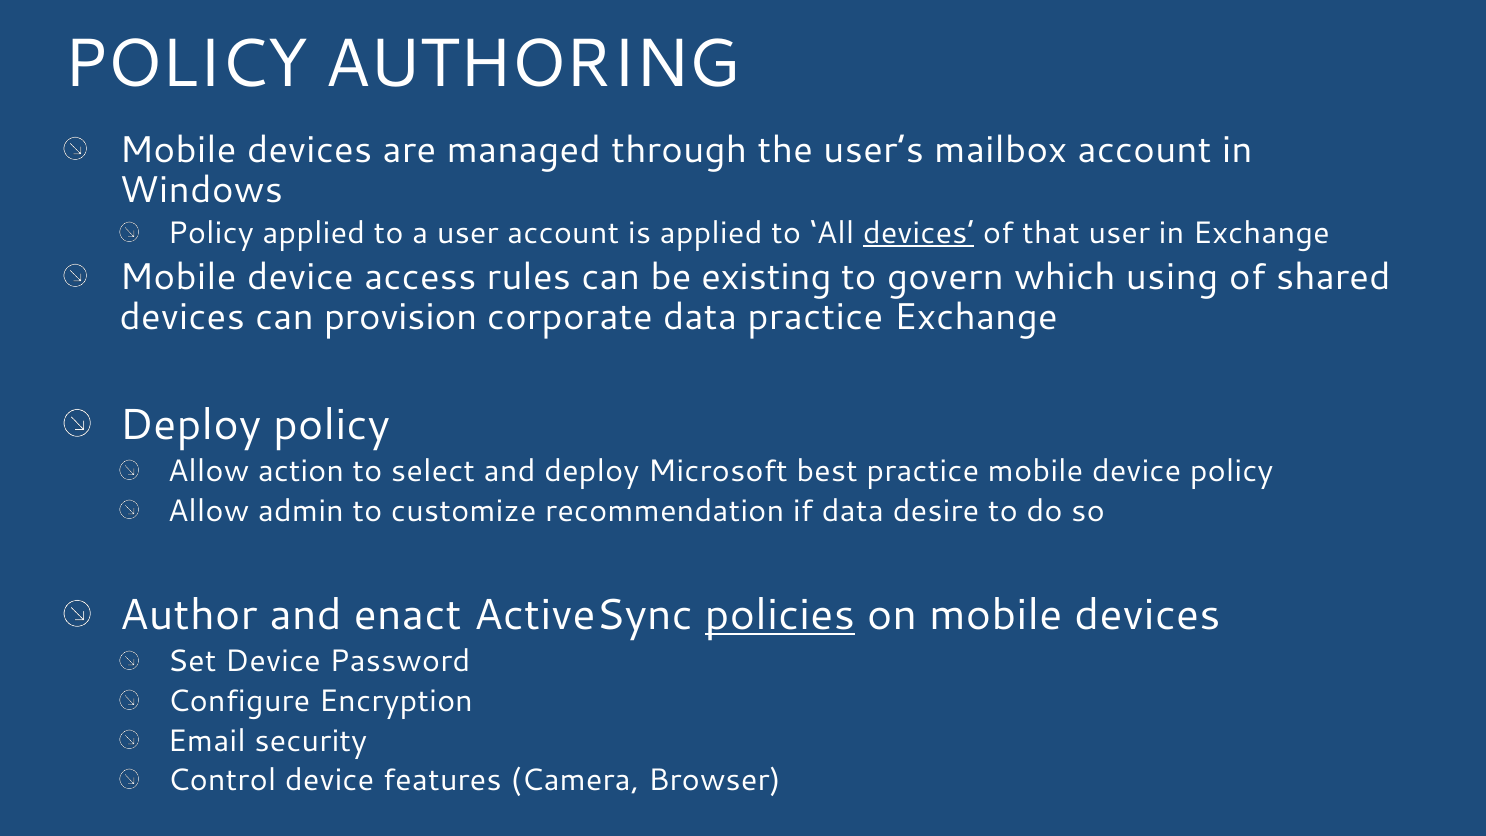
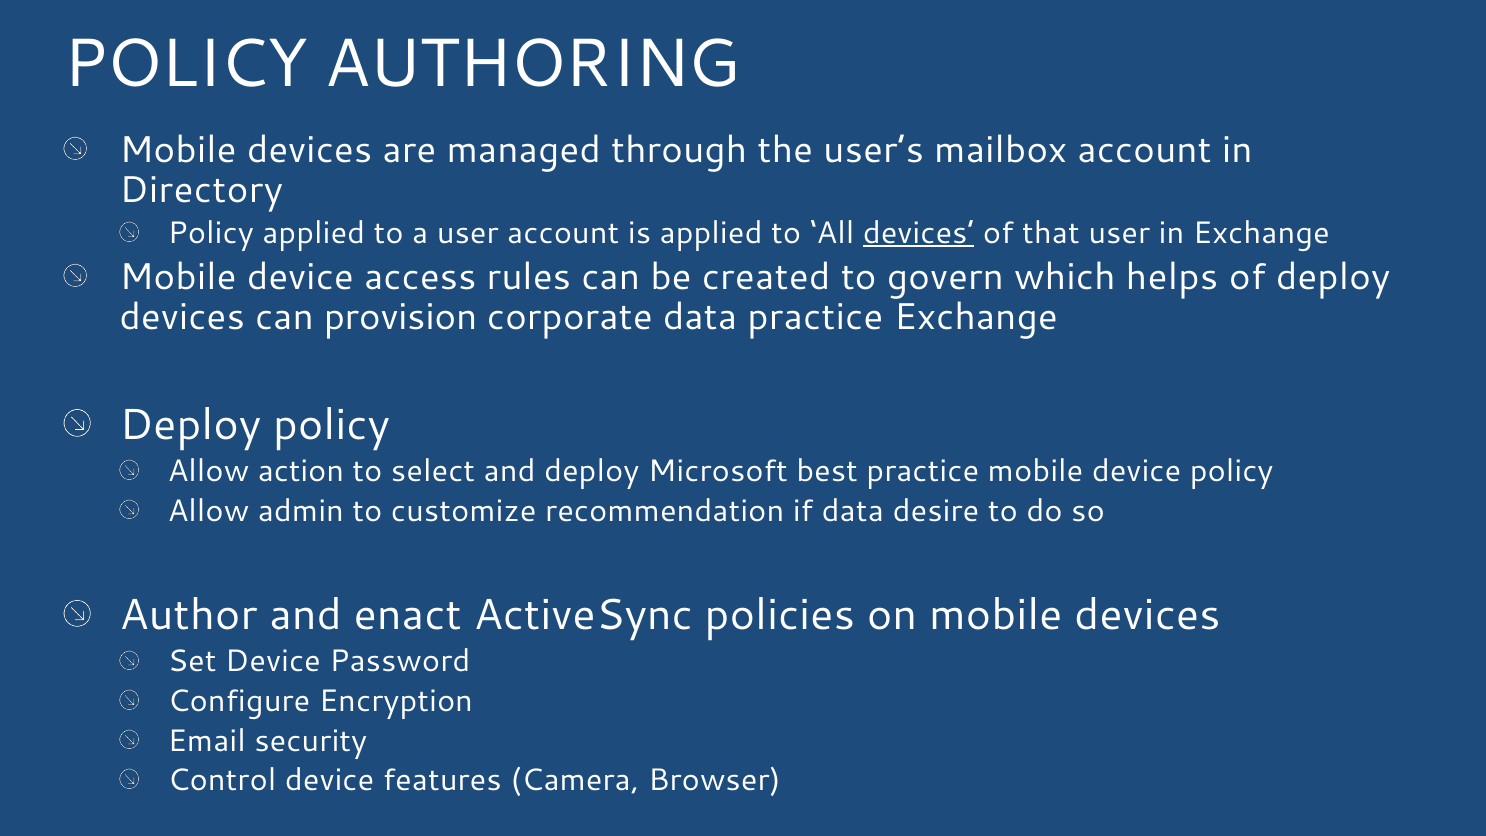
Windows: Windows -> Directory
existing: existing -> created
using: using -> helps
of shared: shared -> deploy
policies underline: present -> none
